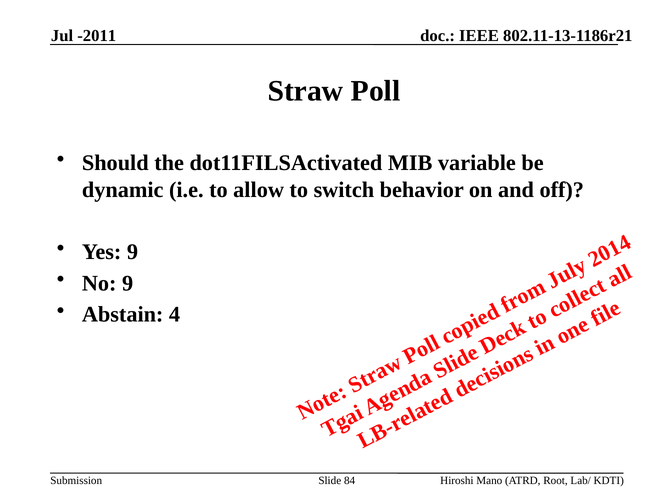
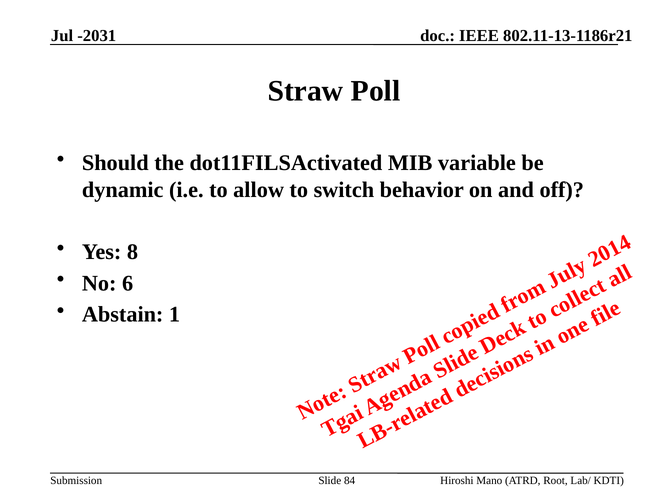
-2011: -2011 -> -2031
Yes 9: 9 -> 8
No 9: 9 -> 6
Abstain 4: 4 -> 1
